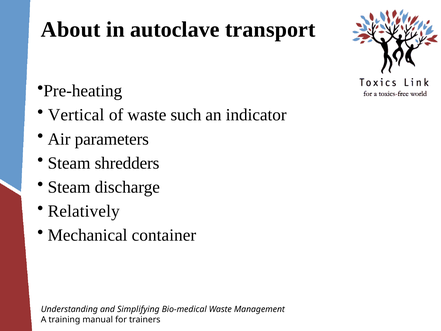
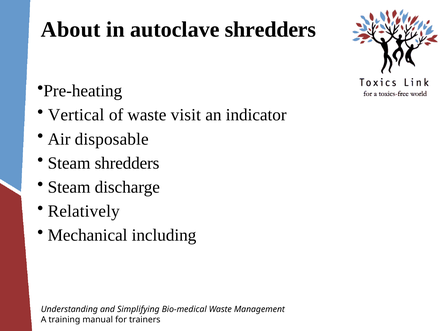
autoclave transport: transport -> shredders
such: such -> visit
parameters: parameters -> disposable
container: container -> including
